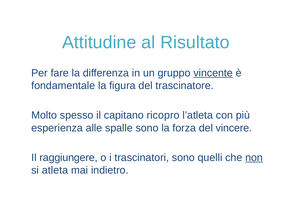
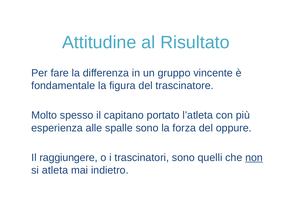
vincente underline: present -> none
ricopro: ricopro -> portato
vincere: vincere -> oppure
